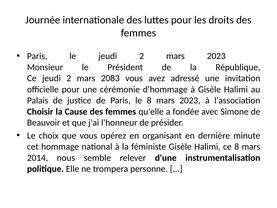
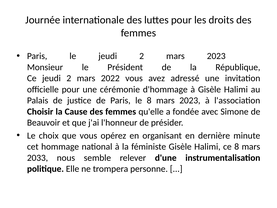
2083: 2083 -> 2022
2014: 2014 -> 2033
